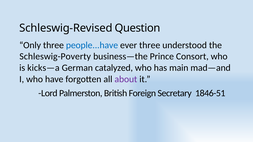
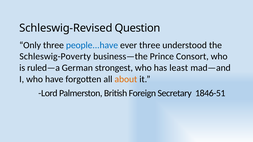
kicks—a: kicks—a -> ruled—a
catalyzed: catalyzed -> strongest
main: main -> least
about colour: purple -> orange
